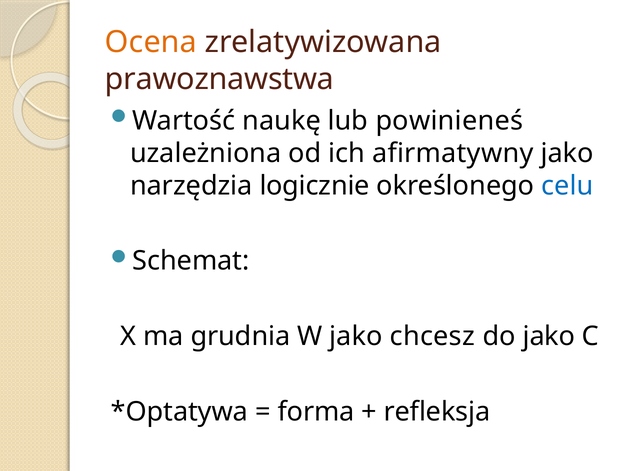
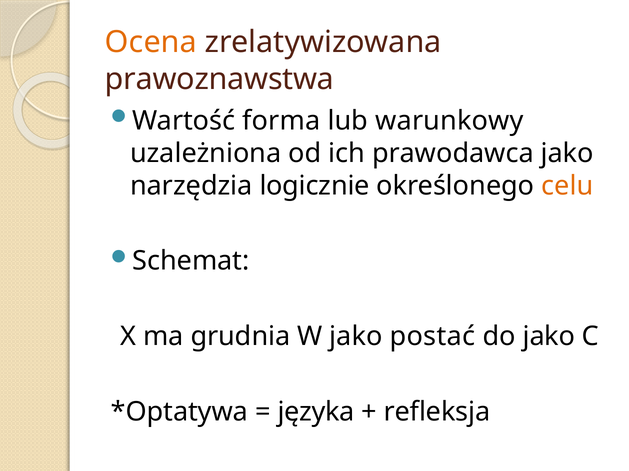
naukę: naukę -> forma
powinieneś: powinieneś -> warunkowy
afirmatywny: afirmatywny -> prawodawca
celu colour: blue -> orange
chcesz: chcesz -> postać
forma: forma -> języka
